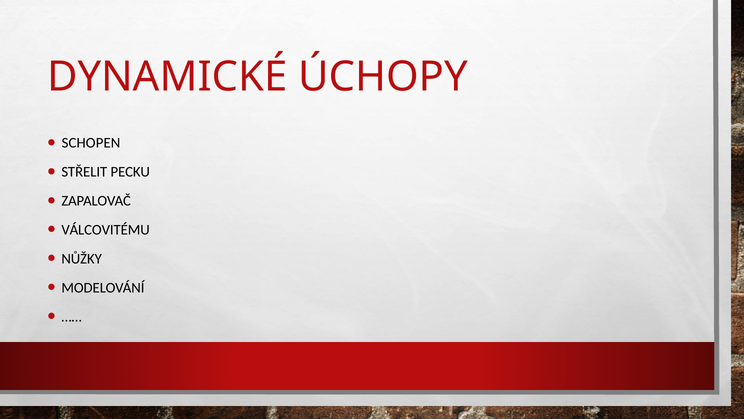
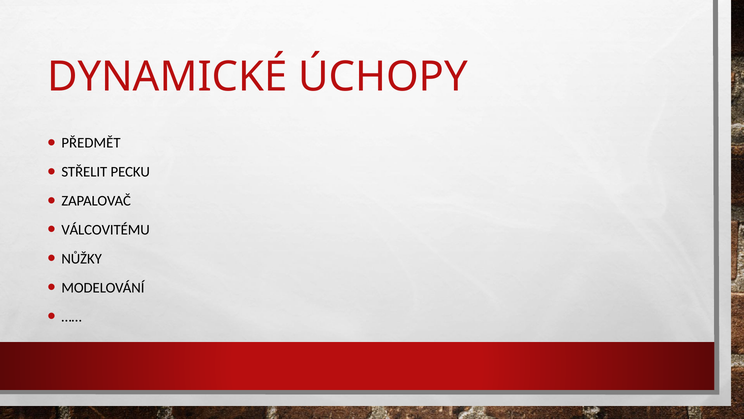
SCHOPEN: SCHOPEN -> PŘEDMĚT
